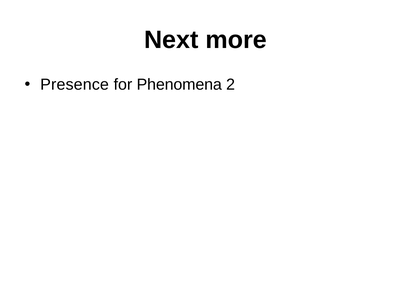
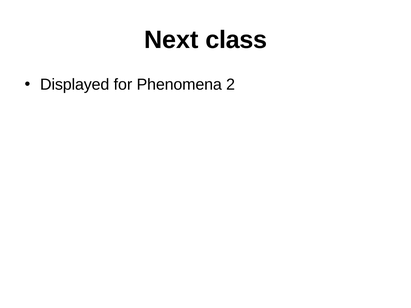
more: more -> class
Presence: Presence -> Displayed
